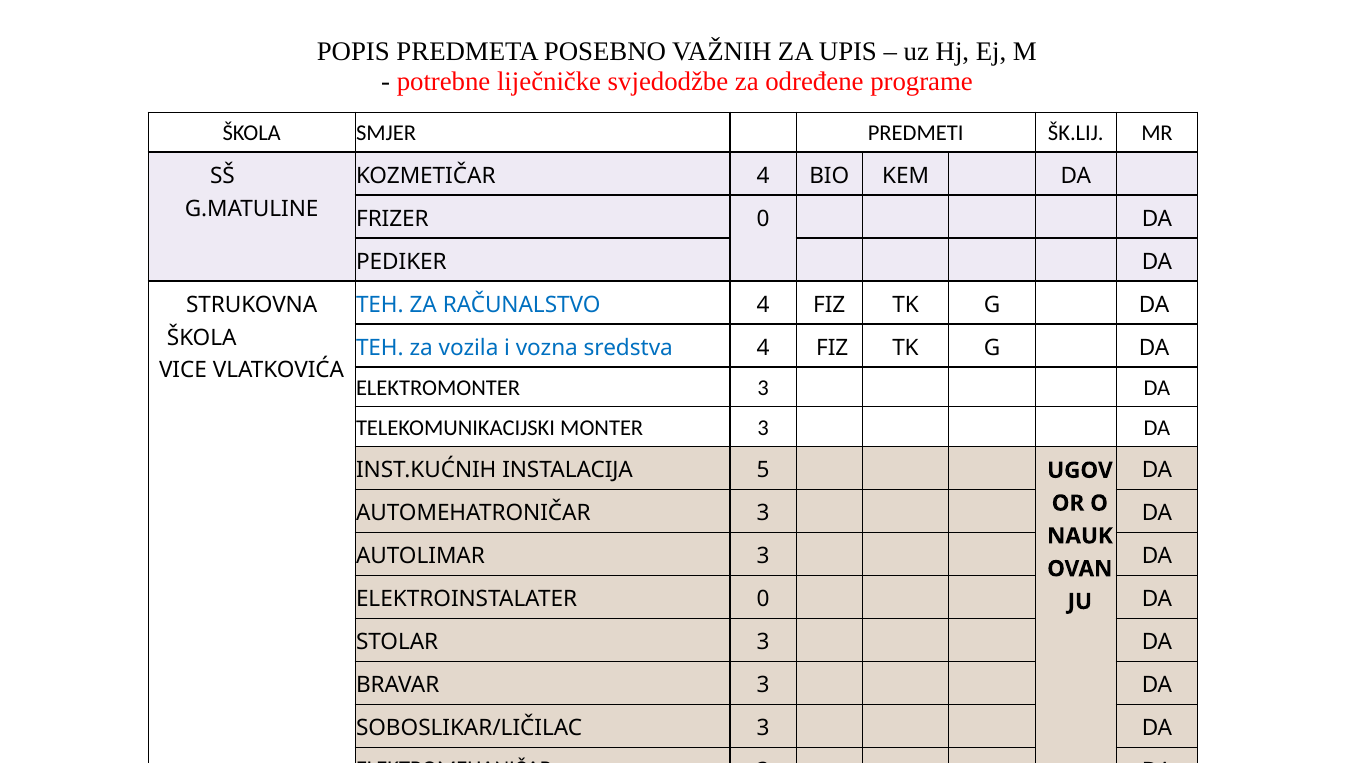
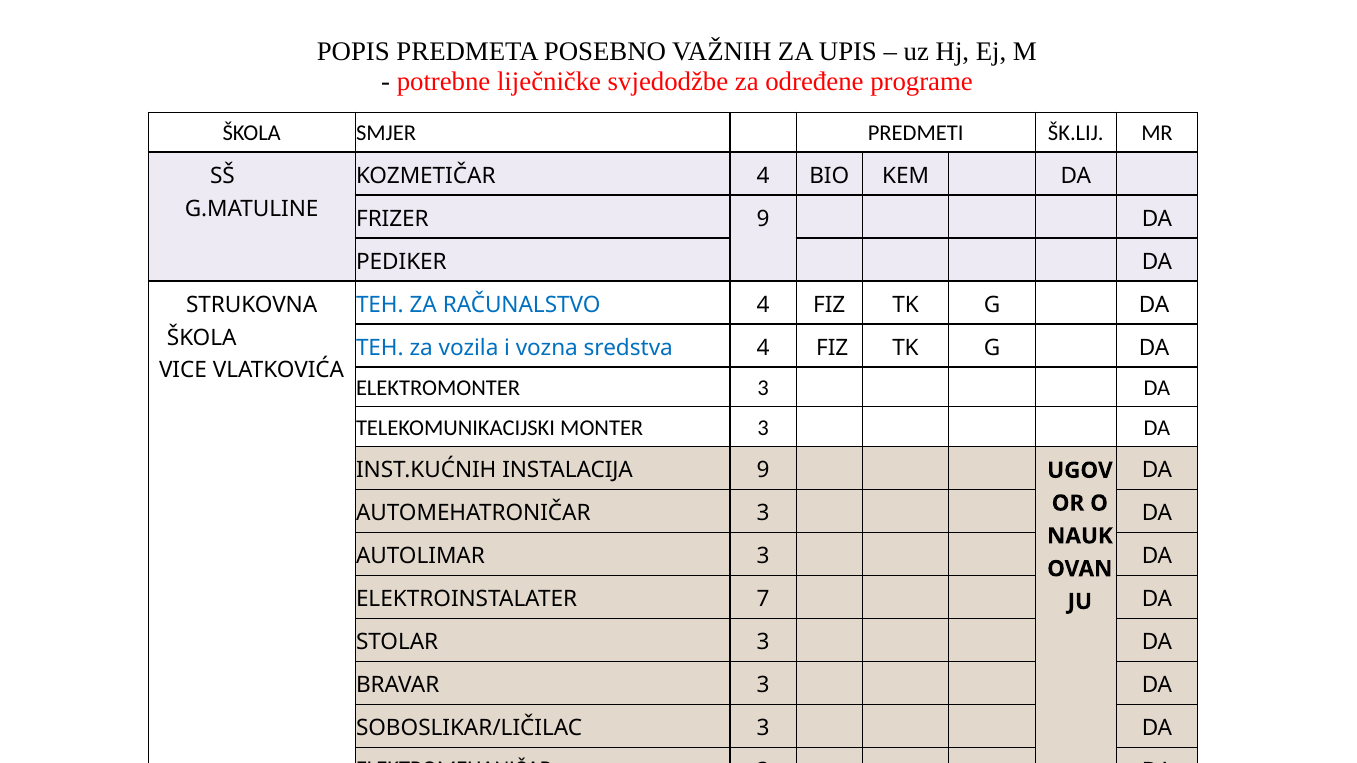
FRIZER 0: 0 -> 9
INSTALACIJA 5: 5 -> 9
ELEKTROINSTALATER 0: 0 -> 7
